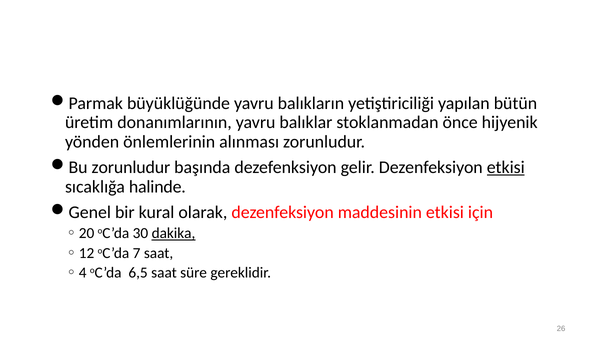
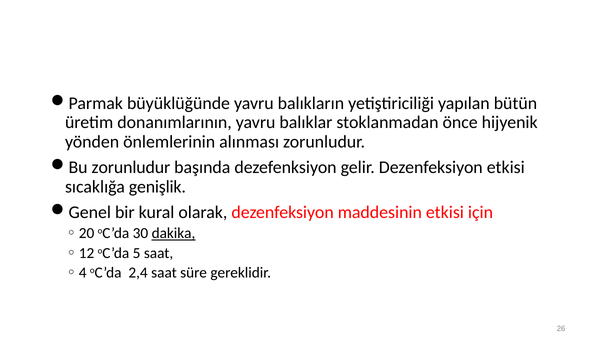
etkisi at (506, 168) underline: present -> none
halinde: halinde -> genişlik
7: 7 -> 5
6,5: 6,5 -> 2,4
